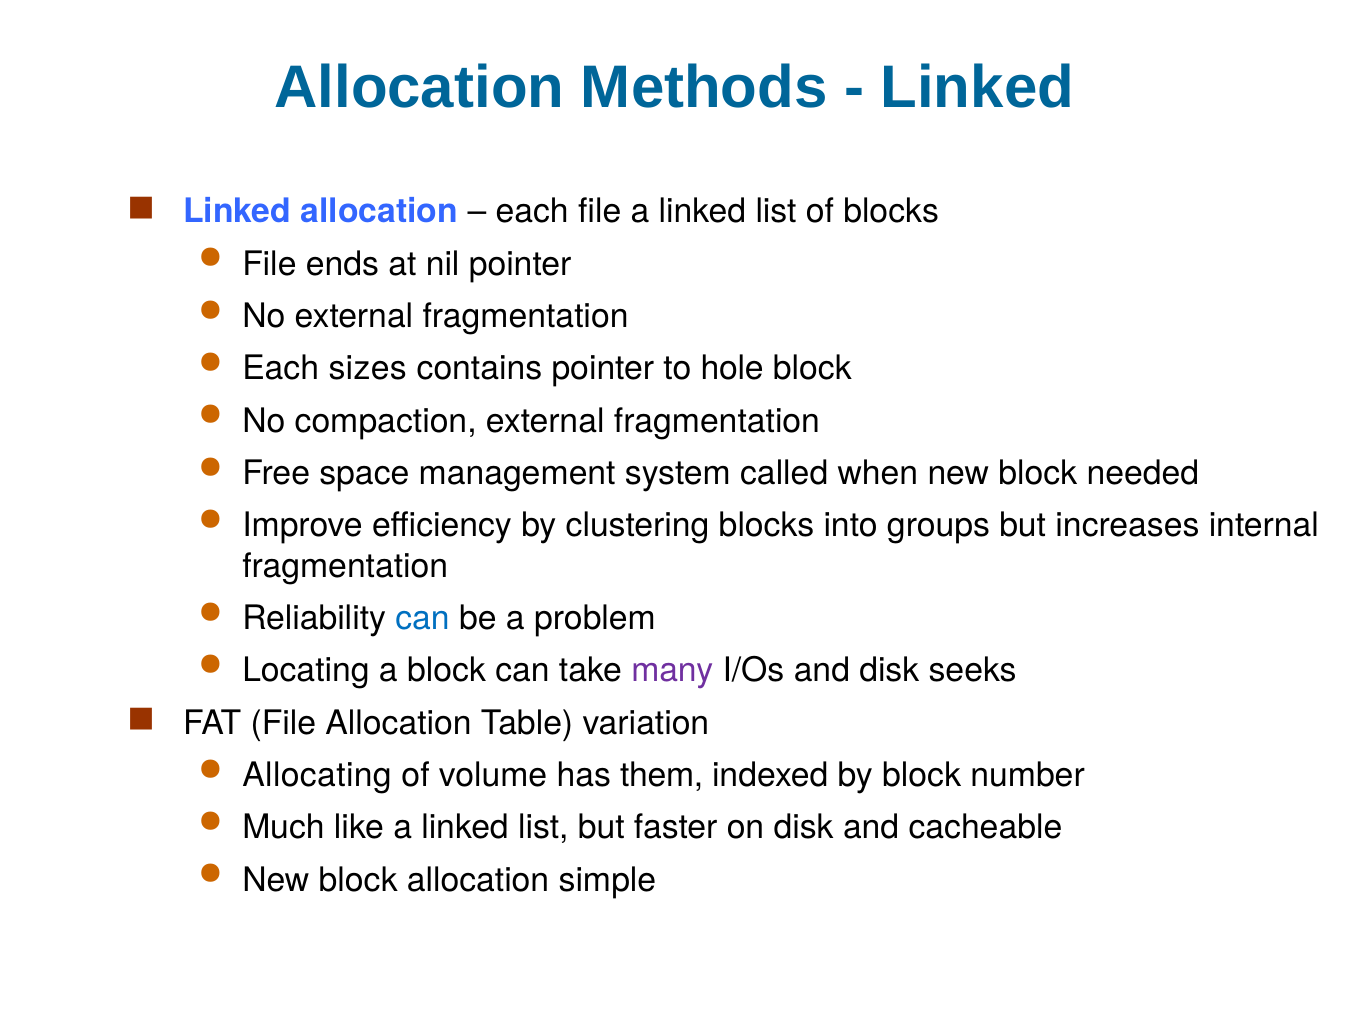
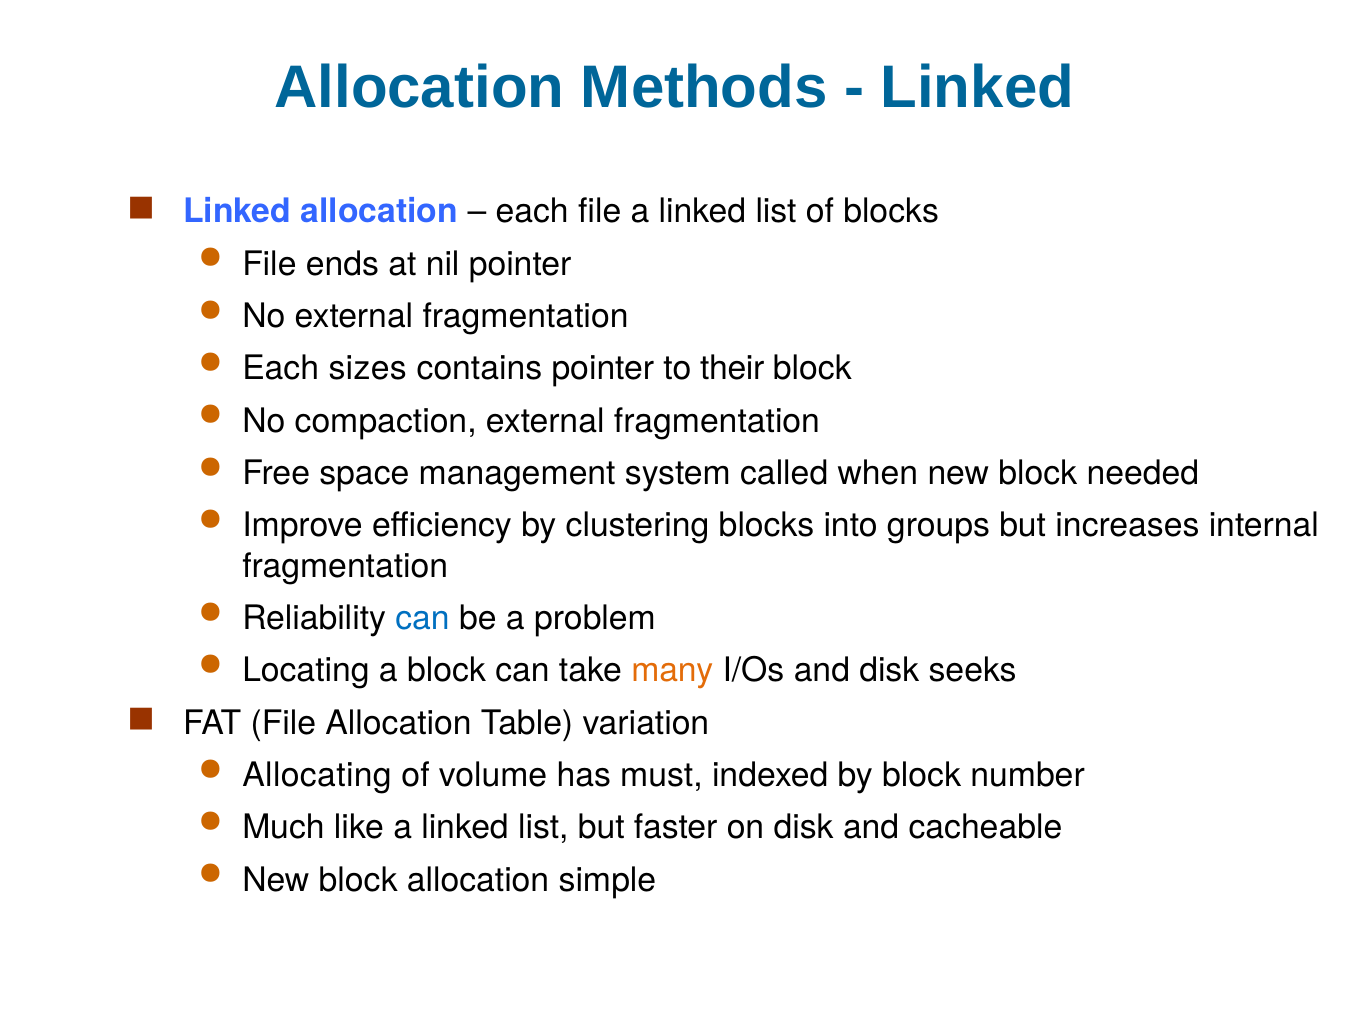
hole: hole -> their
many colour: purple -> orange
them: them -> must
